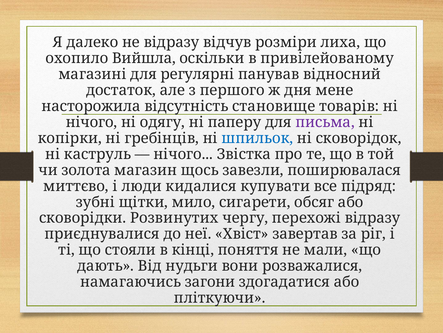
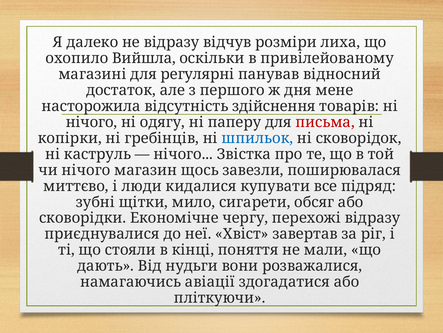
становище: становище -> здійснення
письма colour: purple -> red
чи золота: золота -> нічого
Розвинутих: Розвинутих -> Економічне
загони: загони -> авіації
